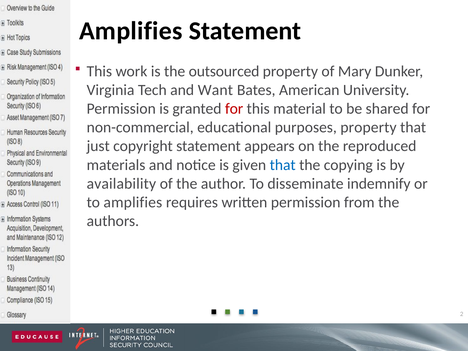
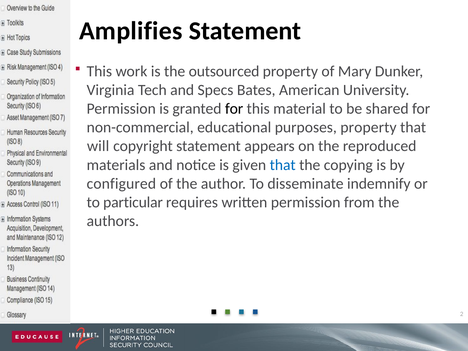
Want: Want -> Specs
for at (234, 109) colour: red -> black
just: just -> will
availability: availability -> configured
to amplifies: amplifies -> particular
